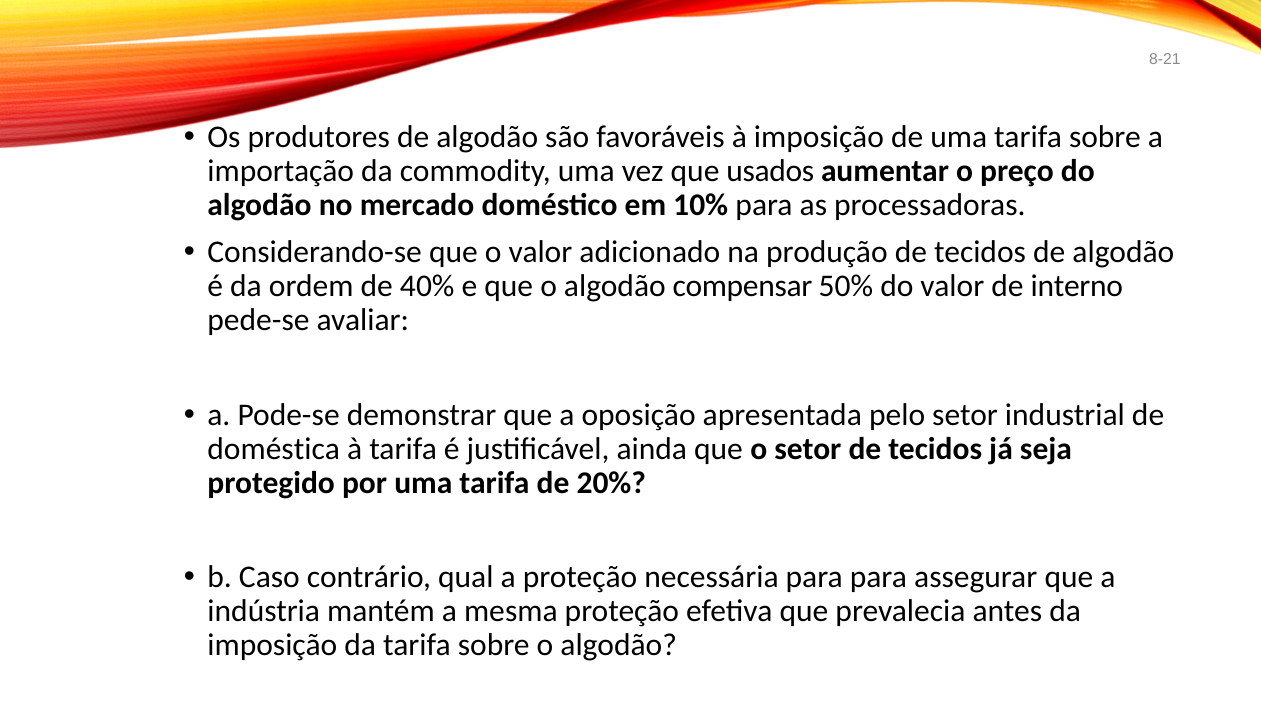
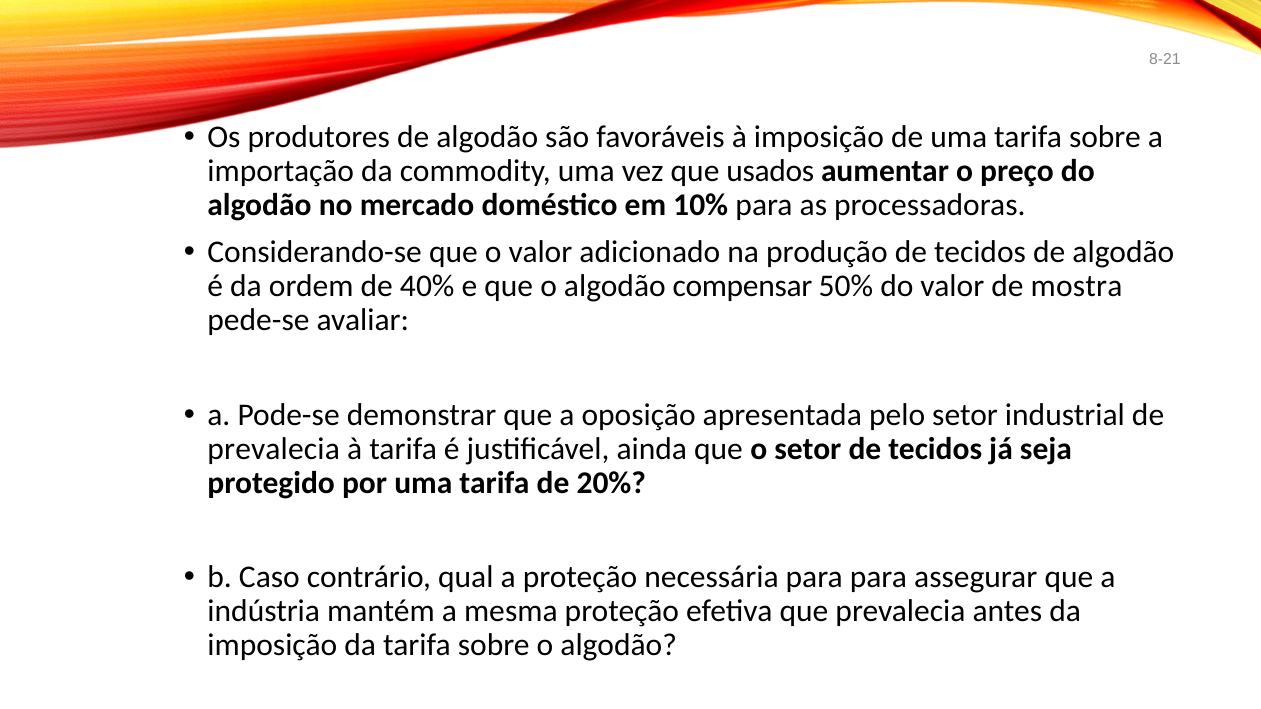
interno: interno -> mostra
doméstica at (274, 449): doméstica -> prevalecia
